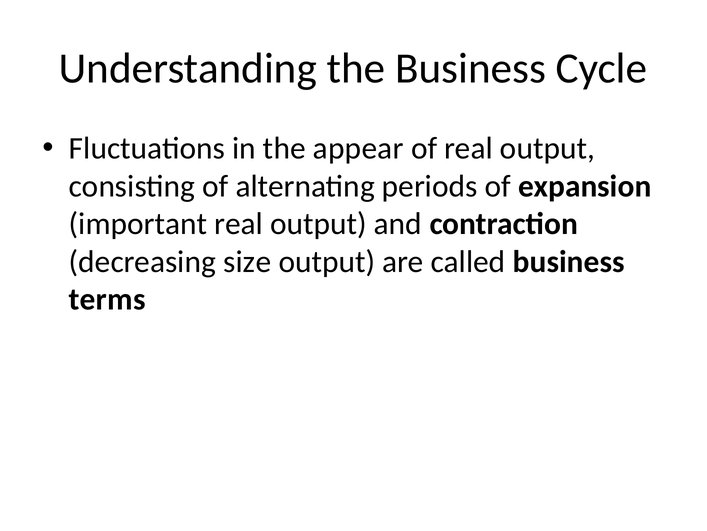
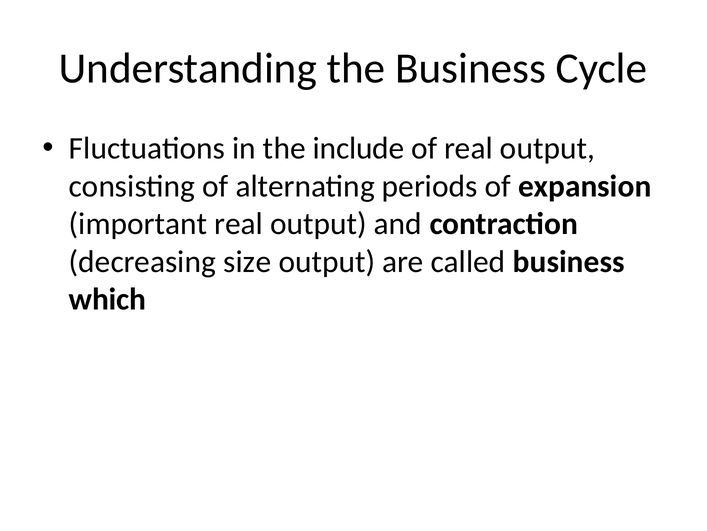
appear: appear -> include
terms: terms -> which
